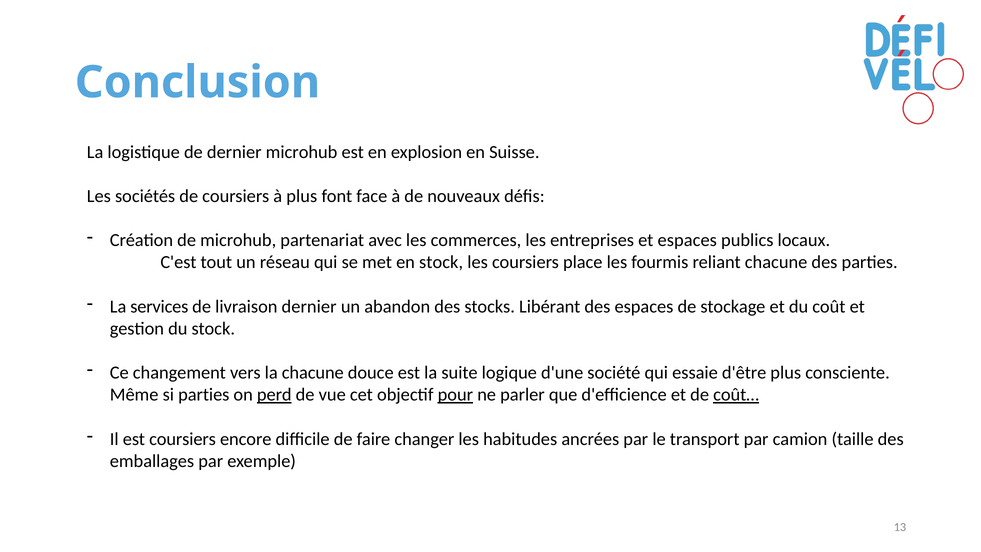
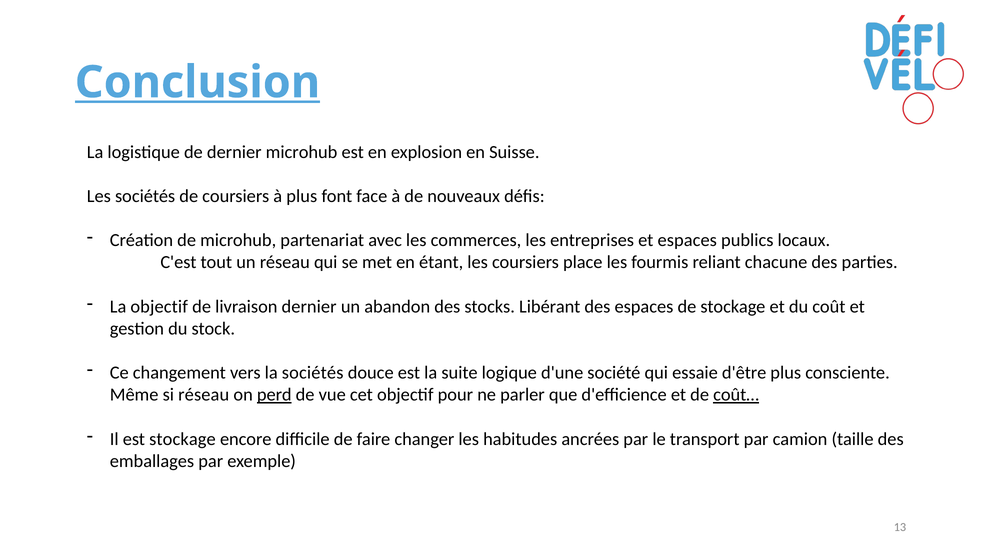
Conclusion underline: none -> present
en stock: stock -> étant
La services: services -> objectif
la chacune: chacune -> sociétés
si parties: parties -> réseau
pour underline: present -> none
est coursiers: coursiers -> stockage
